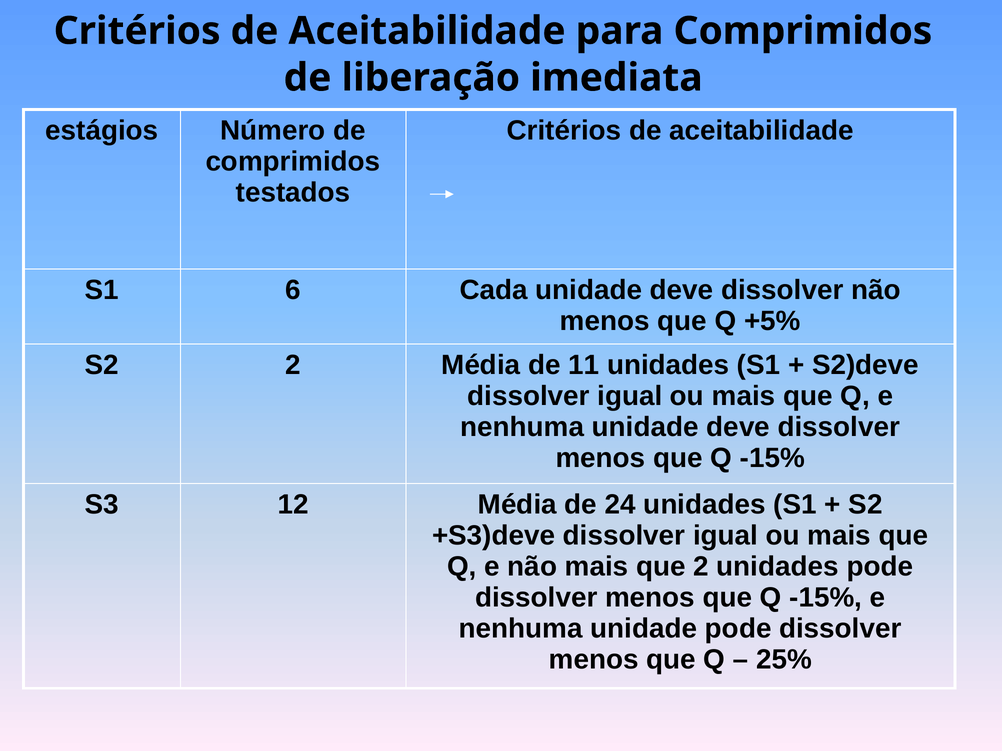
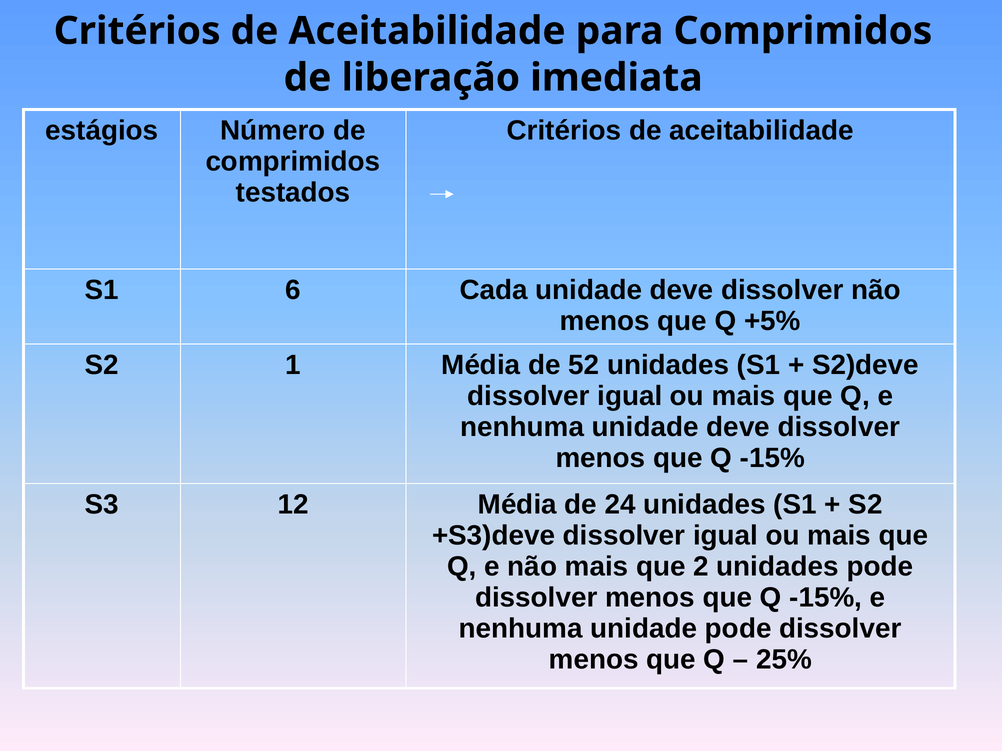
S2 2: 2 -> 1
11: 11 -> 52
